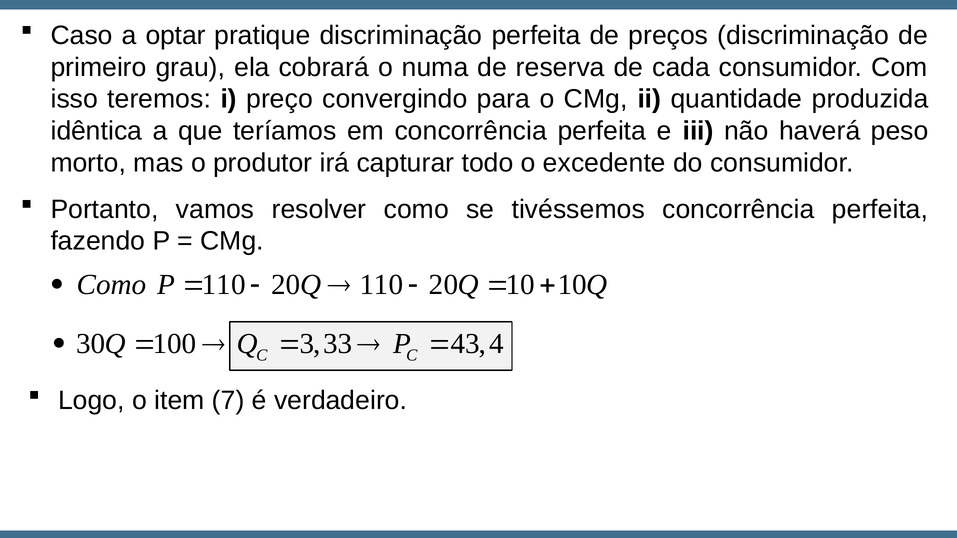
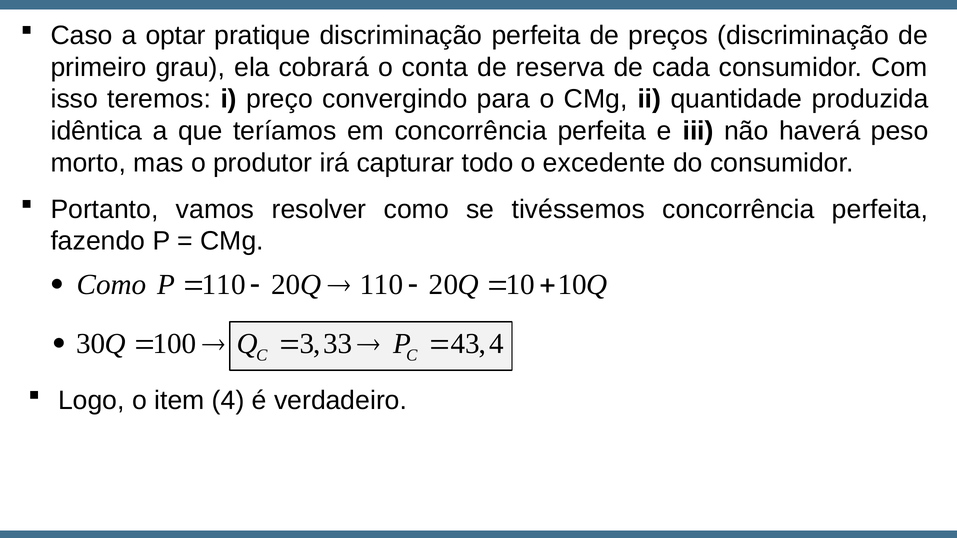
numa: numa -> conta
7: 7 -> 4
